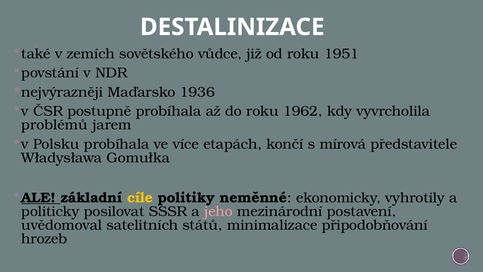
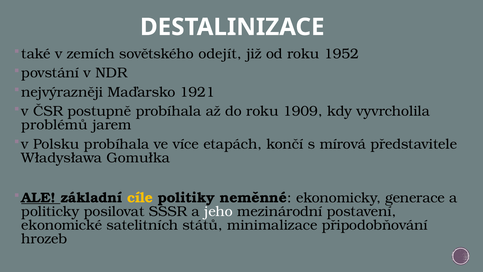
vůdce: vůdce -> odejít
1951: 1951 -> 1952
1936: 1936 -> 1921
1962: 1962 -> 1909
vyhrotily: vyhrotily -> generace
jeho colour: pink -> white
uvědomoval: uvědomoval -> ekonomické
